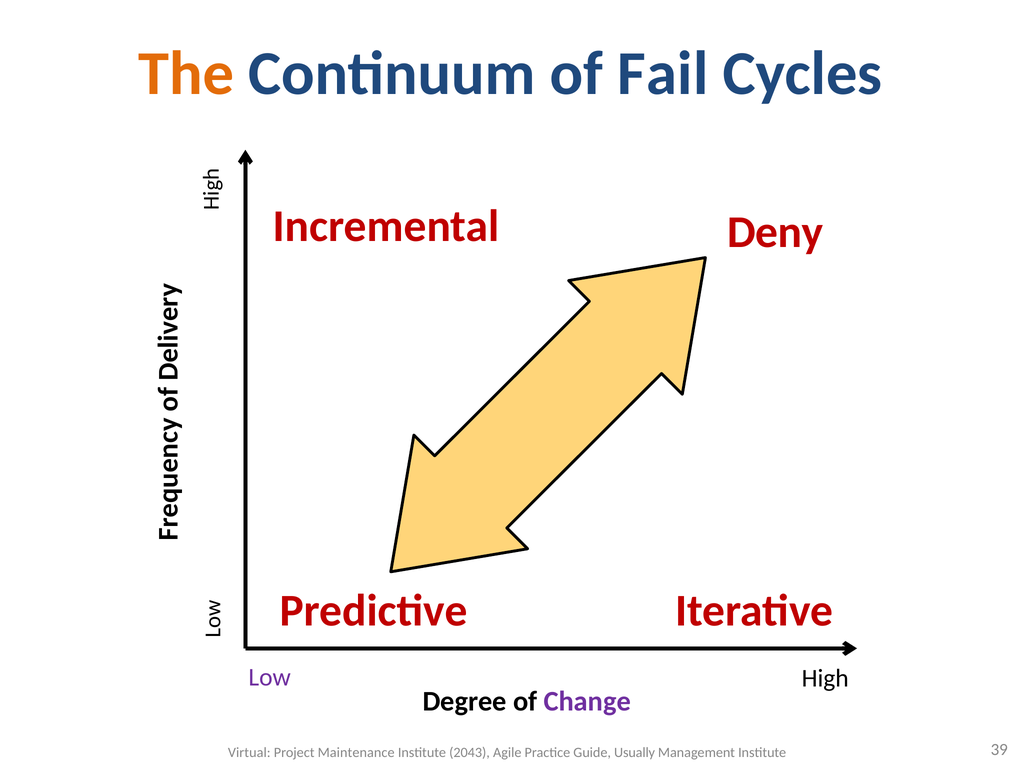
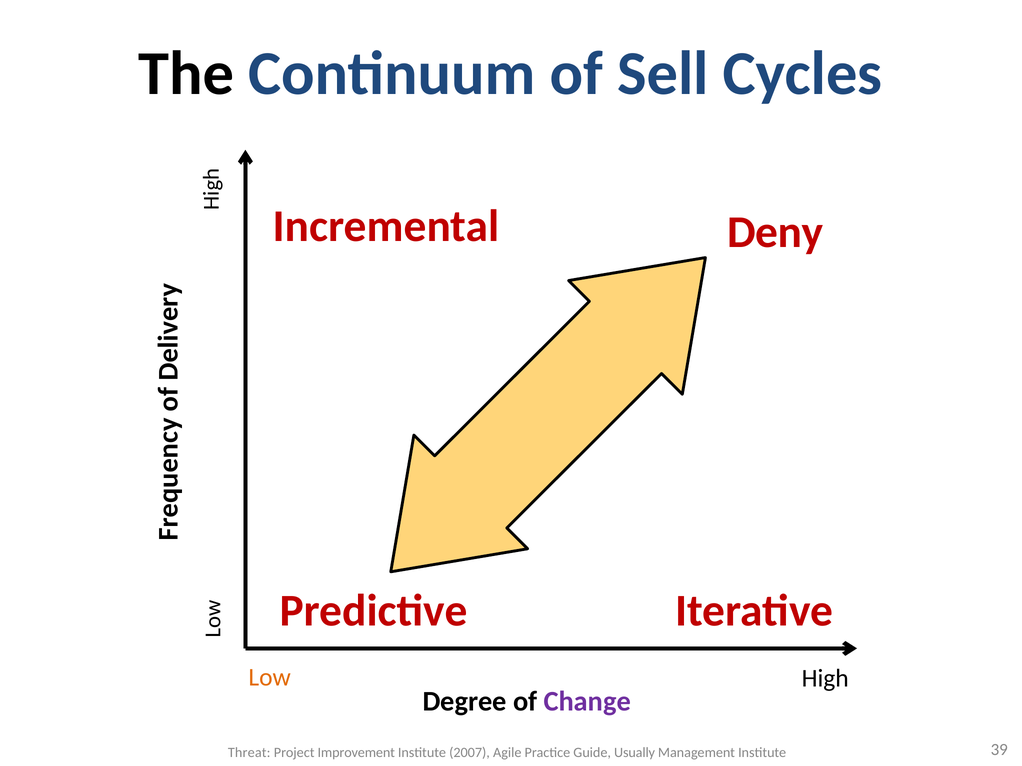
The colour: orange -> black
Fail: Fail -> Sell
Low colour: purple -> orange
Virtual: Virtual -> Threat
Maintenance: Maintenance -> Improvement
2043: 2043 -> 2007
